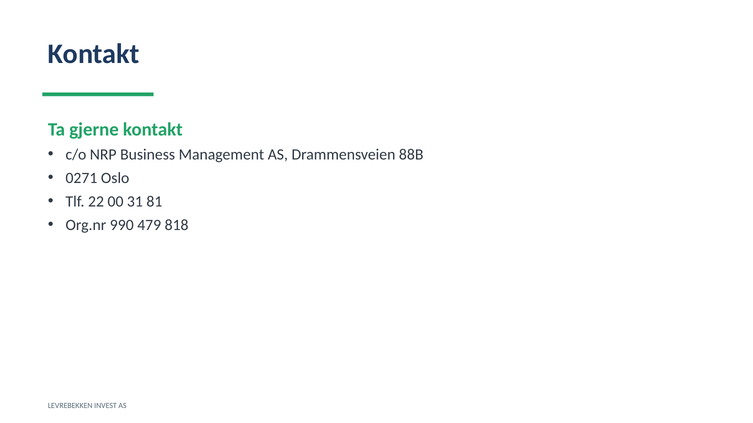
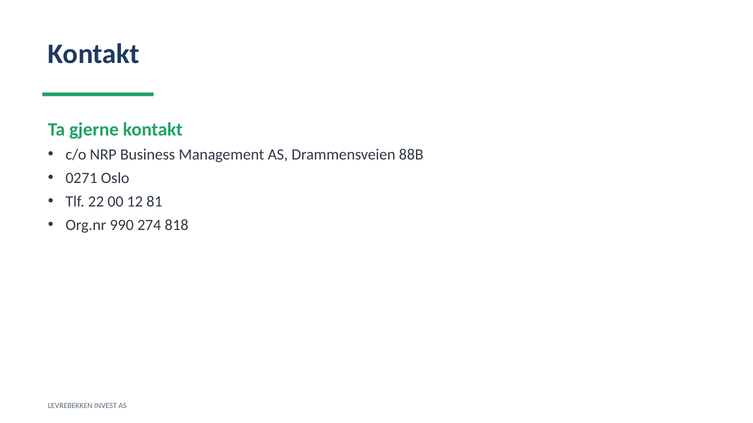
31: 31 -> 12
479: 479 -> 274
